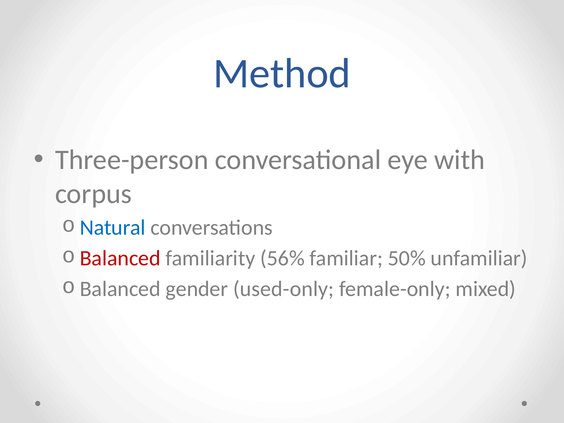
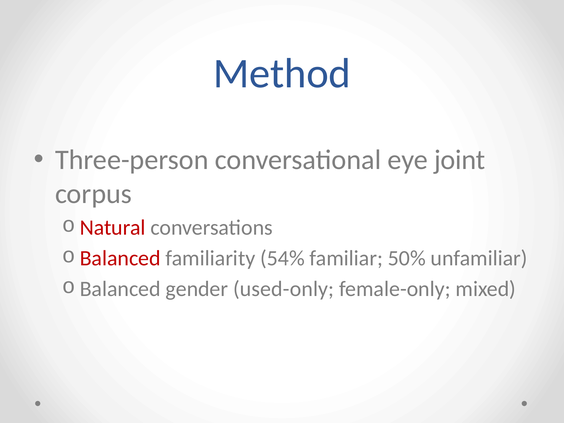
with: with -> joint
Natural colour: blue -> red
56%: 56% -> 54%
